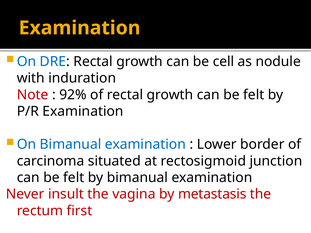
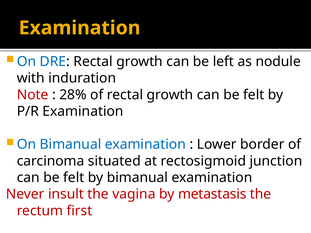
cell: cell -> left
92%: 92% -> 28%
